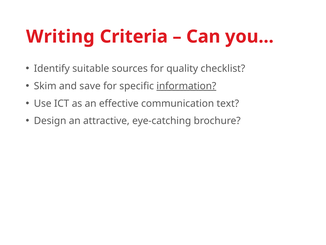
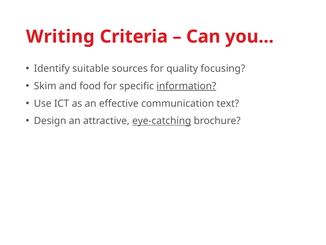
checklist: checklist -> focusing
save: save -> food
eye-catching underline: none -> present
